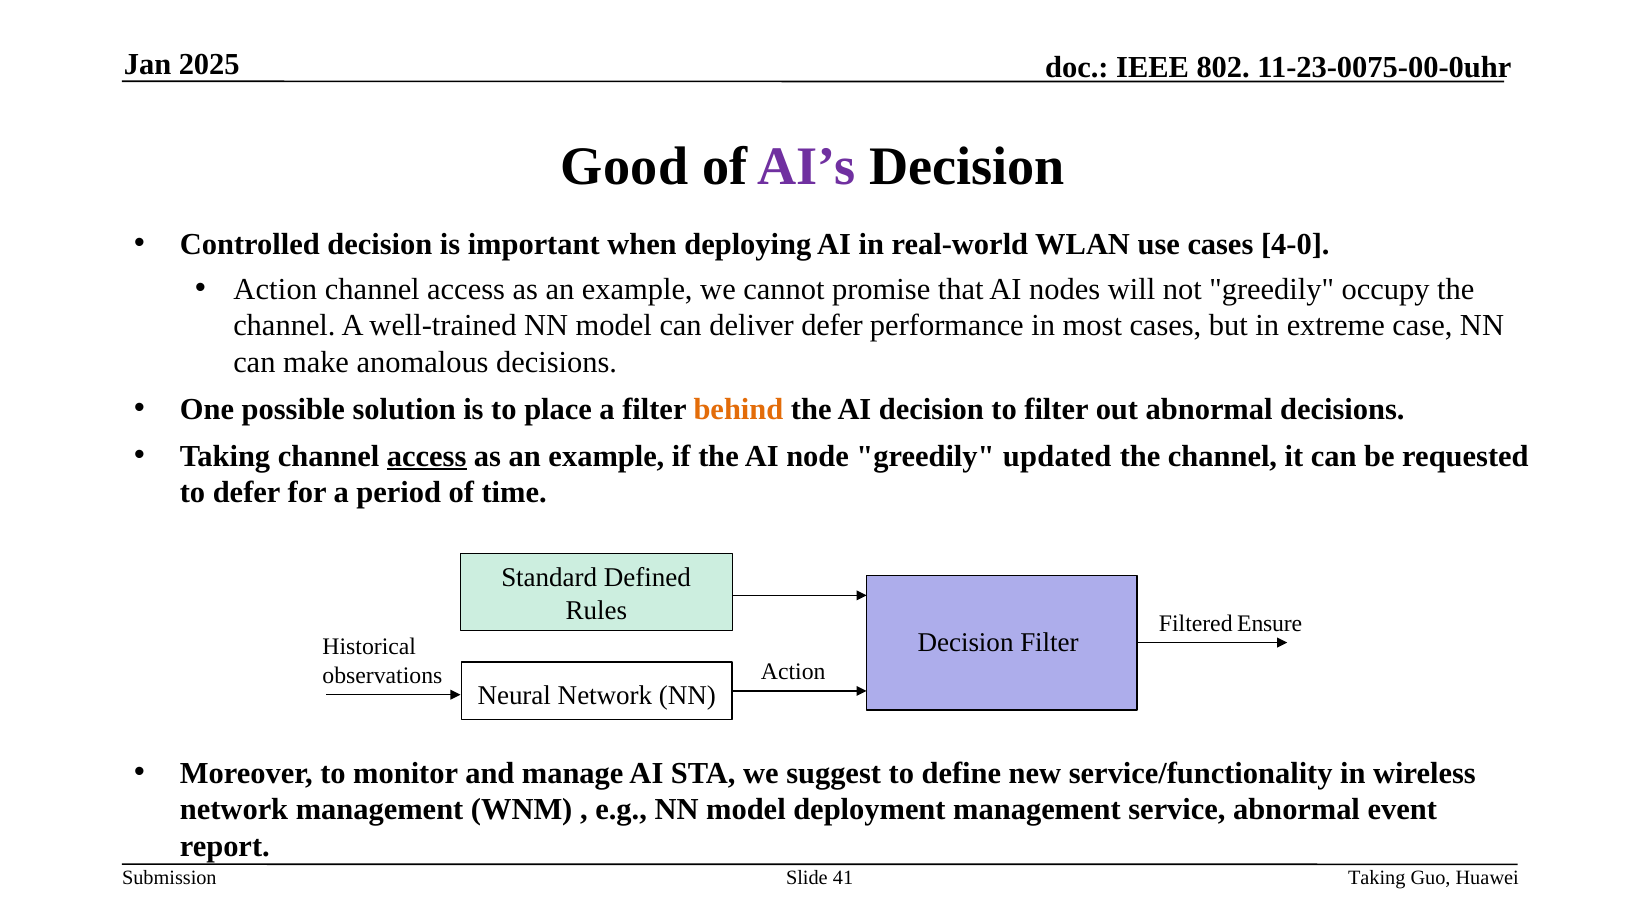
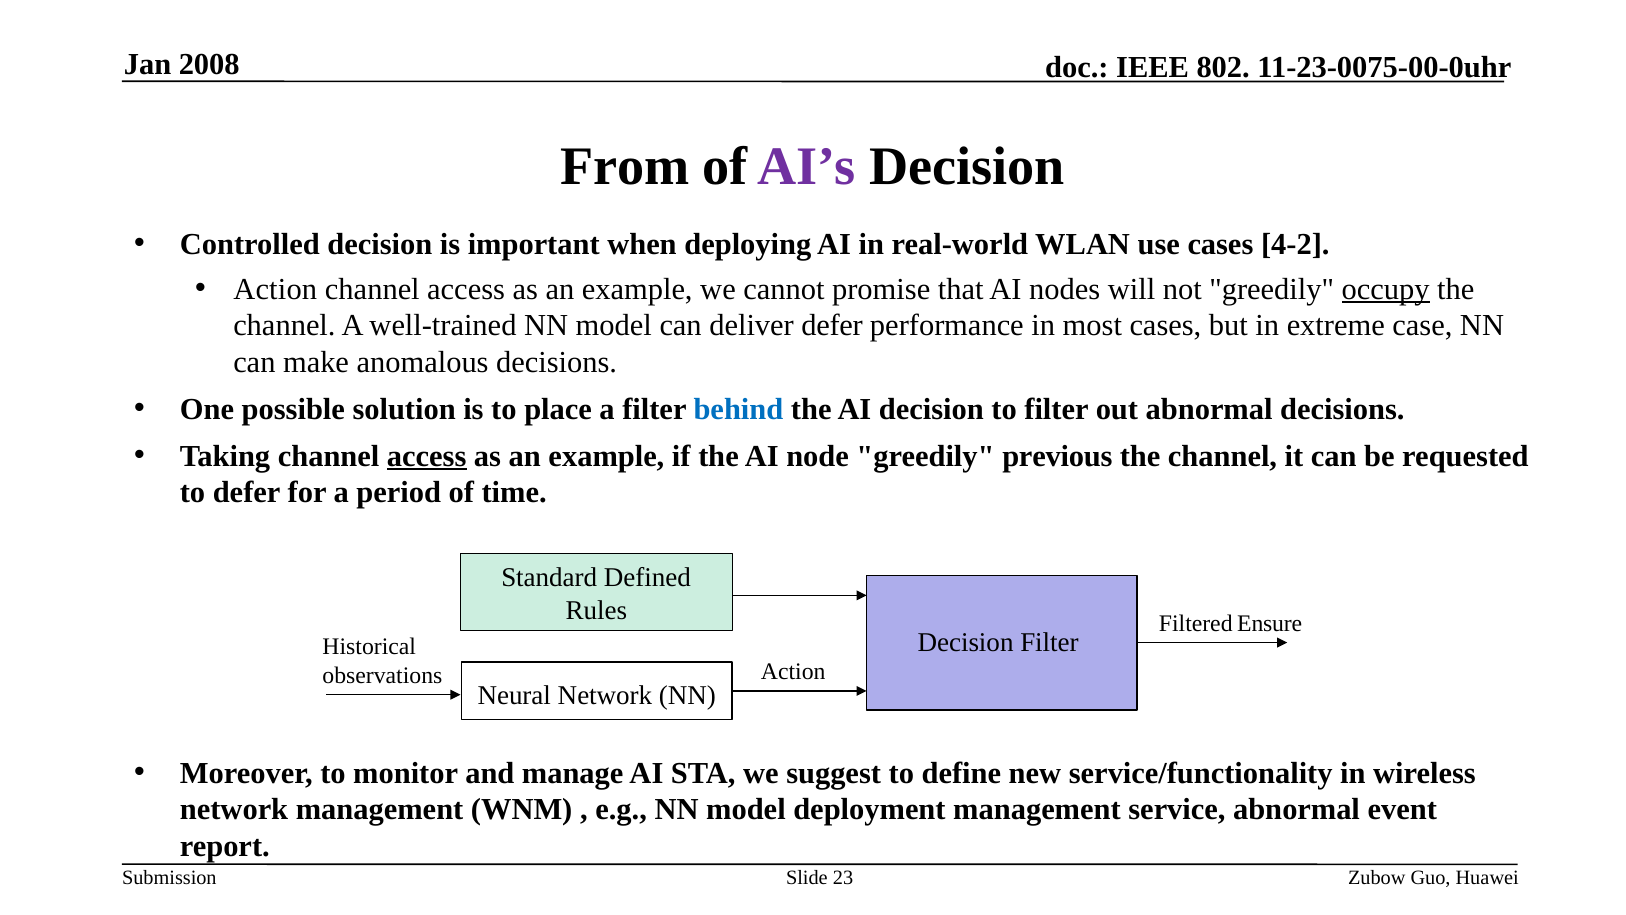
2025: 2025 -> 2008
Good: Good -> From
4-0: 4-0 -> 4-2
occupy underline: none -> present
behind colour: orange -> blue
updated: updated -> previous
41: 41 -> 23
Taking at (1377, 877): Taking -> Zubow
